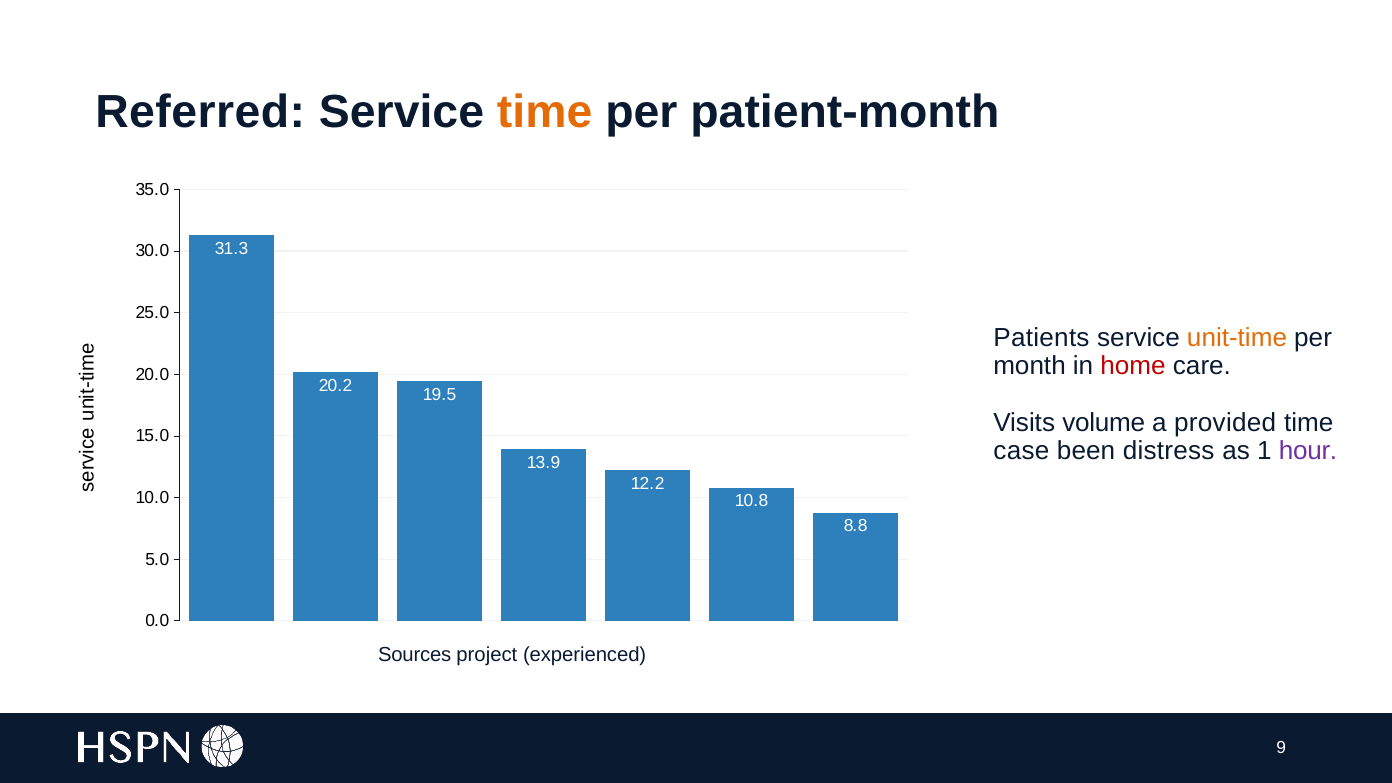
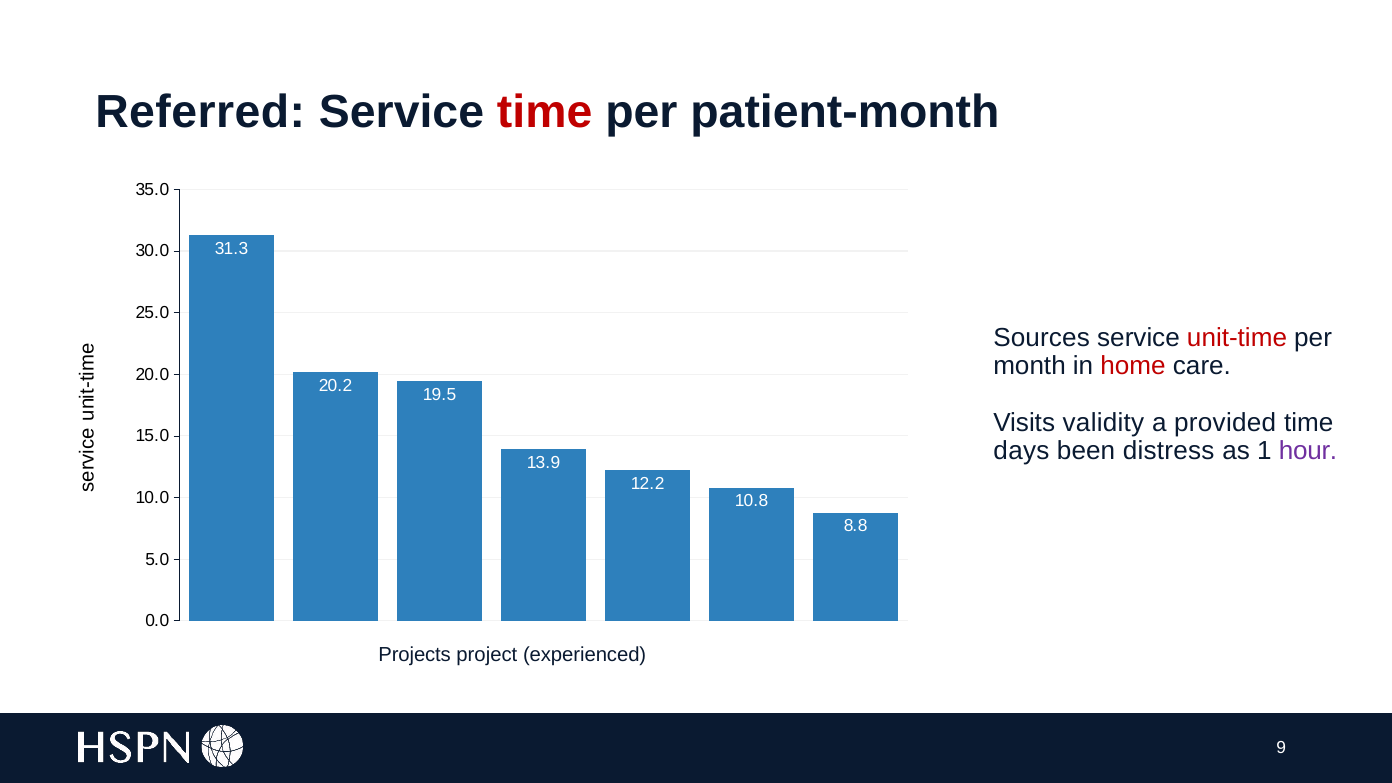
time at (545, 112) colour: orange -> red
Patients: Patients -> Sources
unit-time colour: orange -> red
volume: volume -> validity
case: case -> days
Sources: Sources -> Projects
